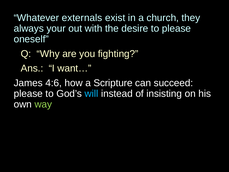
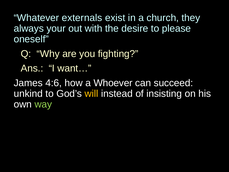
Scripture: Scripture -> Whoever
please at (28, 93): please -> unkind
will colour: light blue -> yellow
